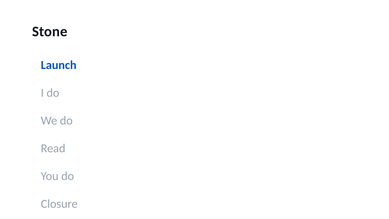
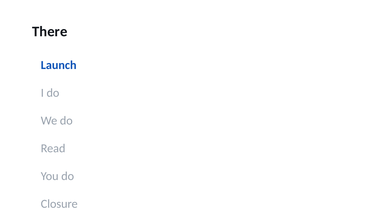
Stone: Stone -> There
